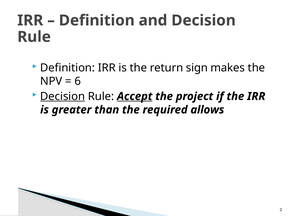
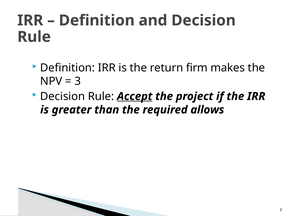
sign: sign -> firm
6: 6 -> 3
Decision at (63, 97) underline: present -> none
